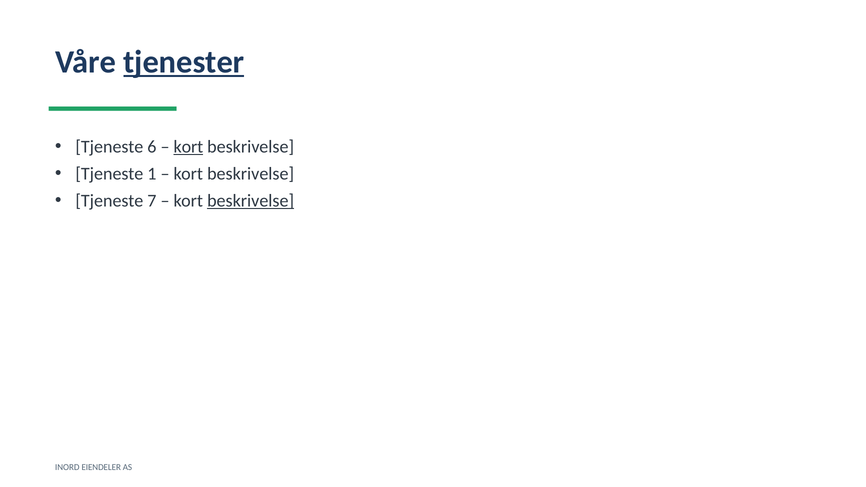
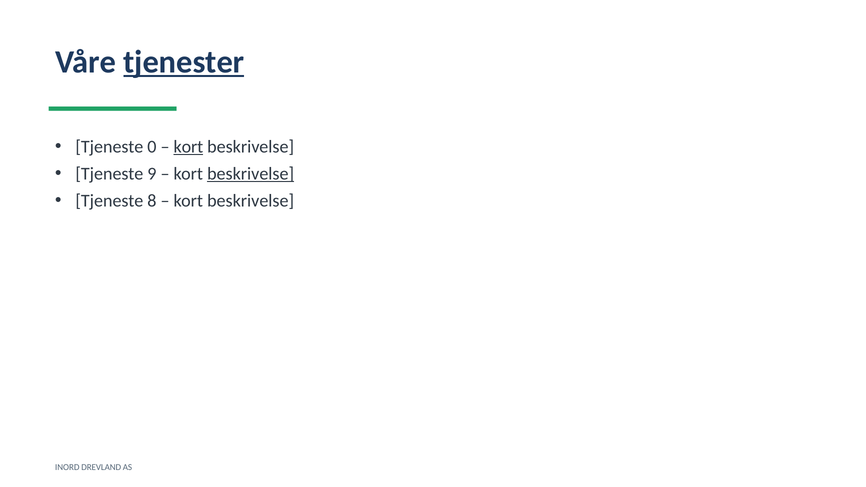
6: 6 -> 0
1: 1 -> 9
beskrivelse at (251, 174) underline: none -> present
7: 7 -> 8
beskrivelse at (251, 201) underline: present -> none
EIENDELER: EIENDELER -> DREVLAND
